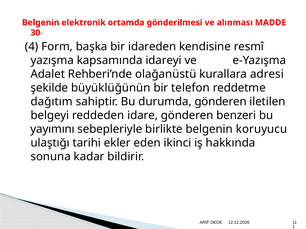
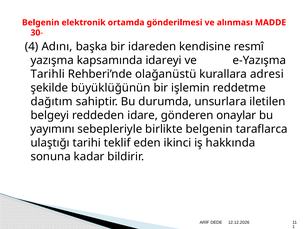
Form: Form -> Adını
Adalet: Adalet -> Tarihli
telefon: telefon -> işlemin
durumda gönderen: gönderen -> unsurlara
benzeri: benzeri -> onaylar
koruyucu: koruyucu -> taraflarca
ekler: ekler -> teklif
